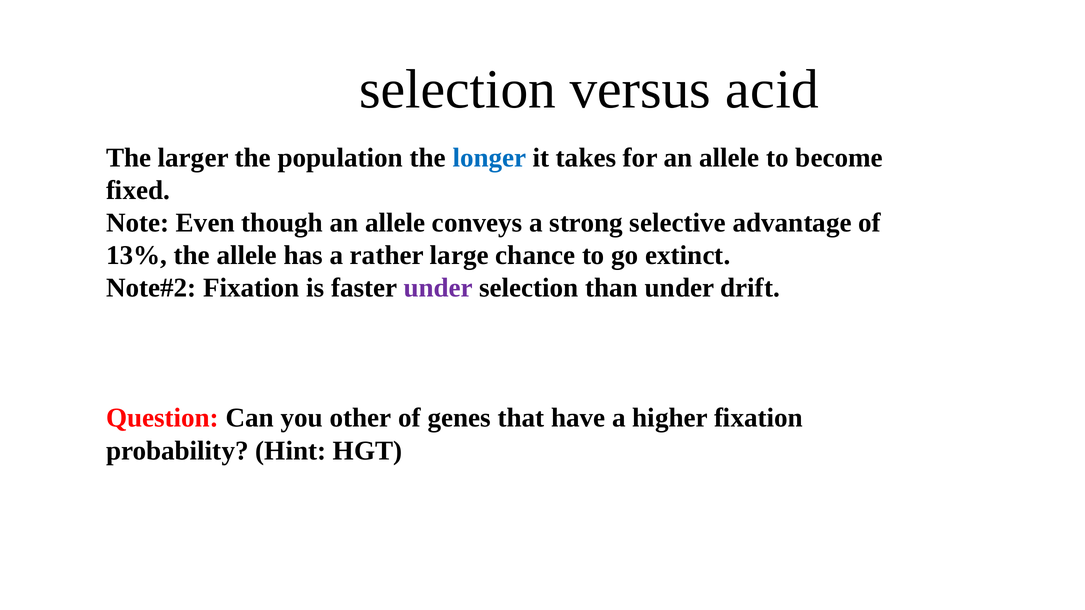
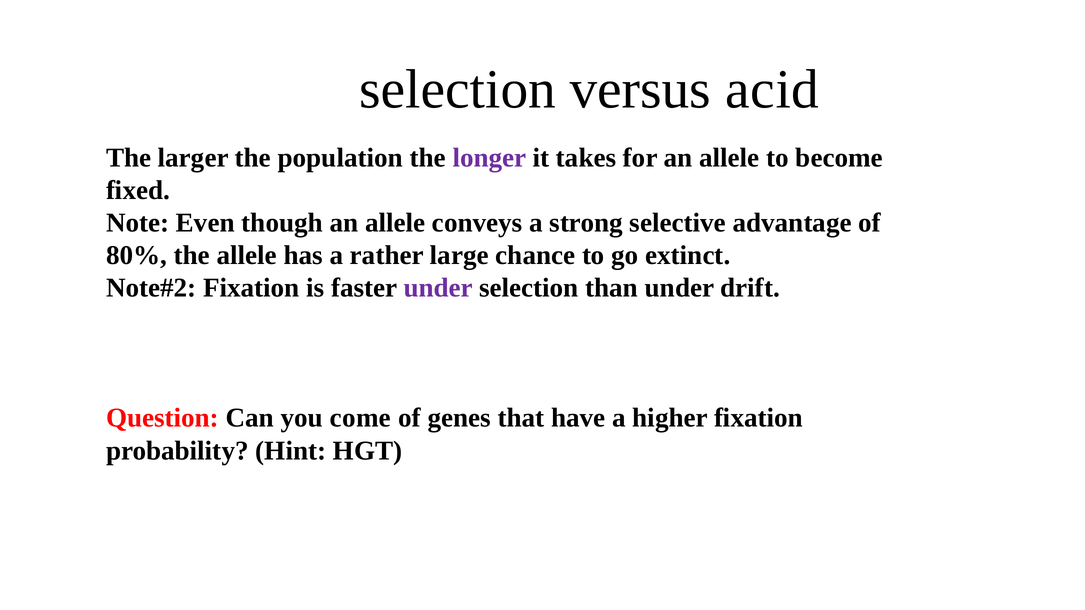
longer colour: blue -> purple
13%: 13% -> 80%
other: other -> come
